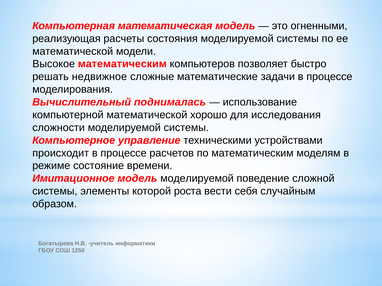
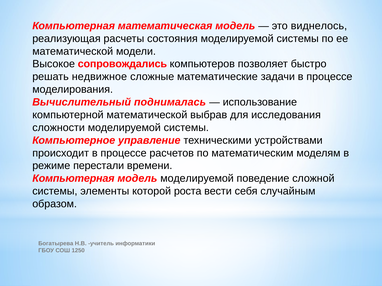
огненными: огненными -> виднелось
Высокое математическим: математическим -> сопровождались
хорошо: хорошо -> выбрав
состояние: состояние -> перестали
Имитационное at (73, 179): Имитационное -> Компьютерная
